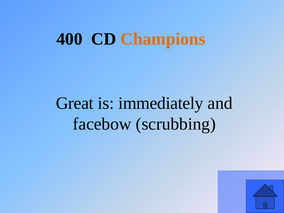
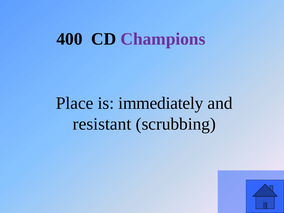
Champions colour: orange -> purple
Great: Great -> Place
facebow: facebow -> resistant
